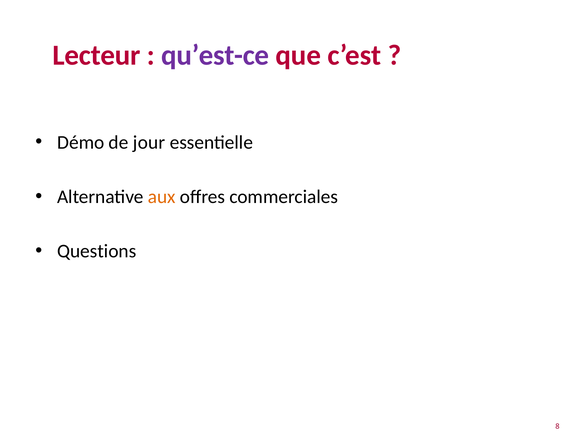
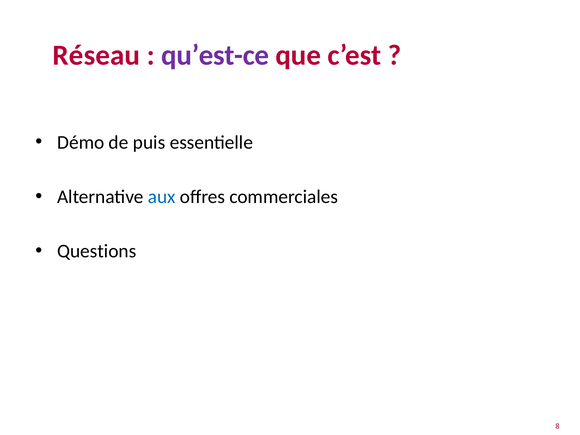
Lecteur: Lecteur -> Réseau
jour: jour -> puis
aux colour: orange -> blue
